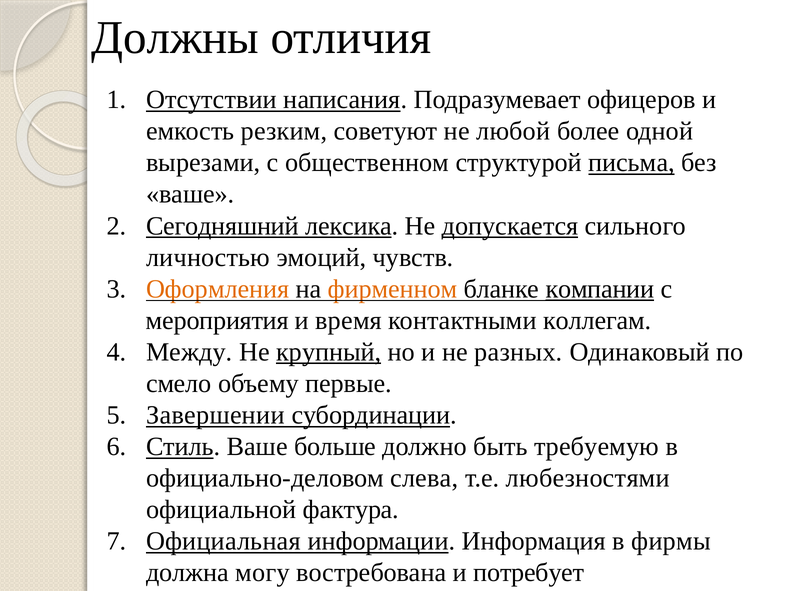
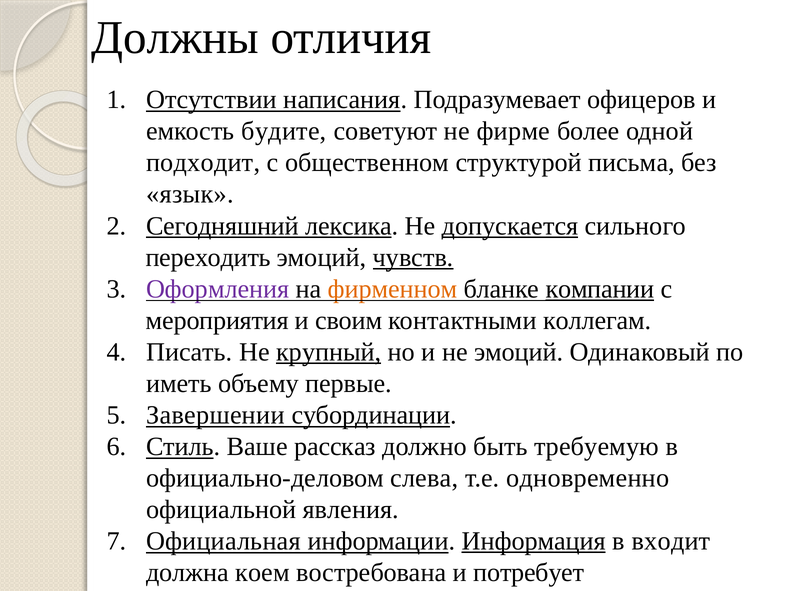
резким: резким -> будите
любой: любой -> фирме
вырезами: вырезами -> подходит
письма underline: present -> none
ваше at (190, 194): ваше -> язык
личностью: личностью -> переходить
чувств underline: none -> present
Оформления colour: orange -> purple
время: время -> своим
Между: Между -> Писать
не разных: разных -> эмоций
смело: смело -> иметь
больше: больше -> рассказ
любезностями: любезностями -> одновременно
фактура: фактура -> явления
Информация underline: none -> present
фирмы: фирмы -> входит
могу: могу -> коем
